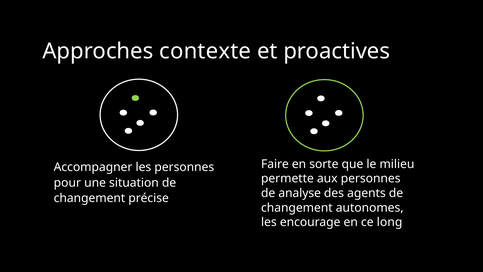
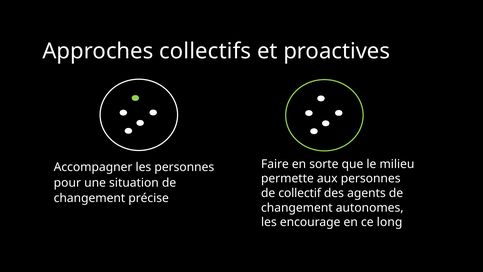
contexte: contexte -> collectifs
analyse: analyse -> collectif
